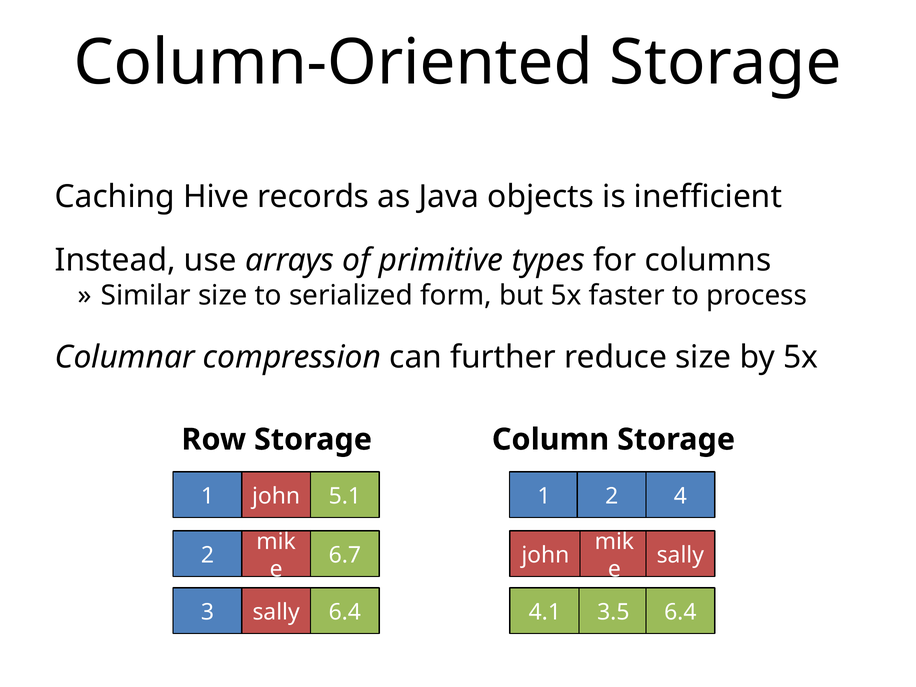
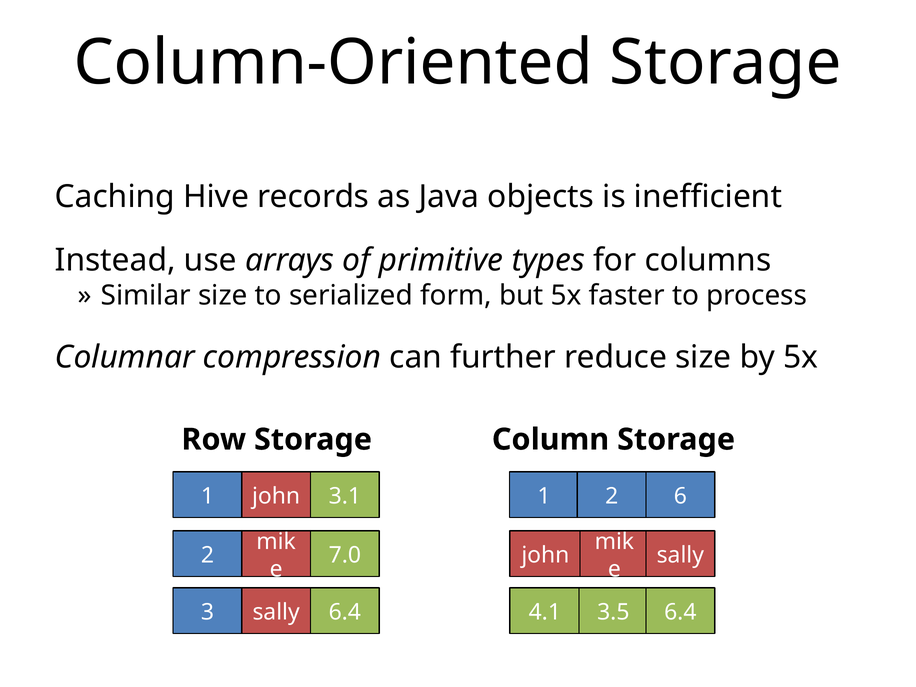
5.1: 5.1 -> 3.1
4: 4 -> 6
6.7: 6.7 -> 7.0
